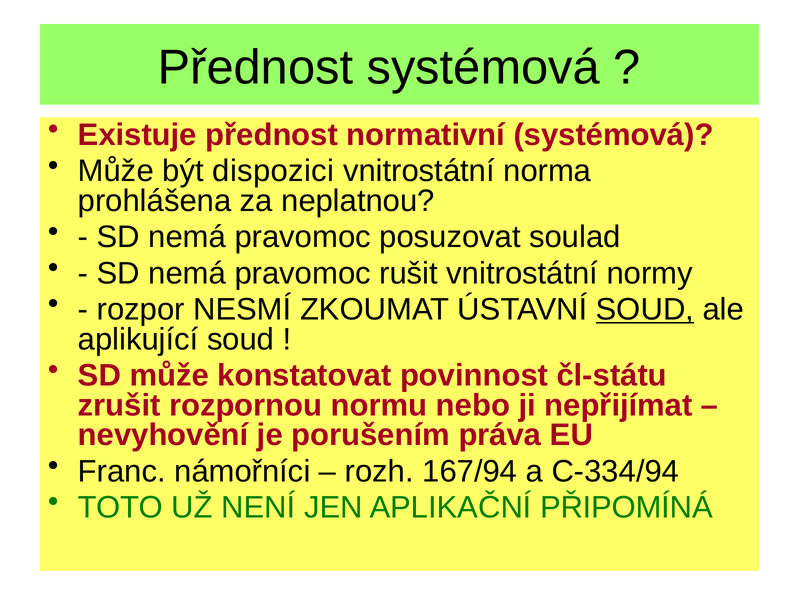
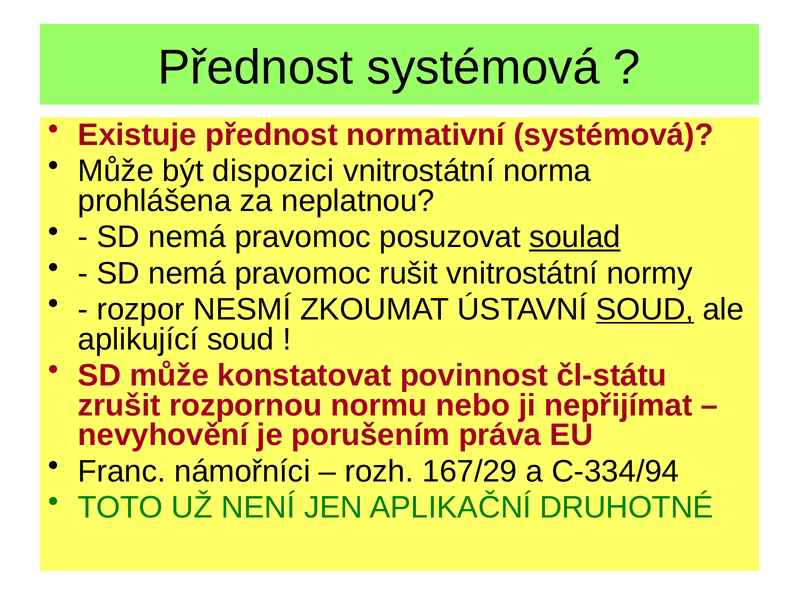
soulad underline: none -> present
167/94: 167/94 -> 167/29
PŘIPOMÍNÁ: PŘIPOMÍNÁ -> DRUHOTNÉ
